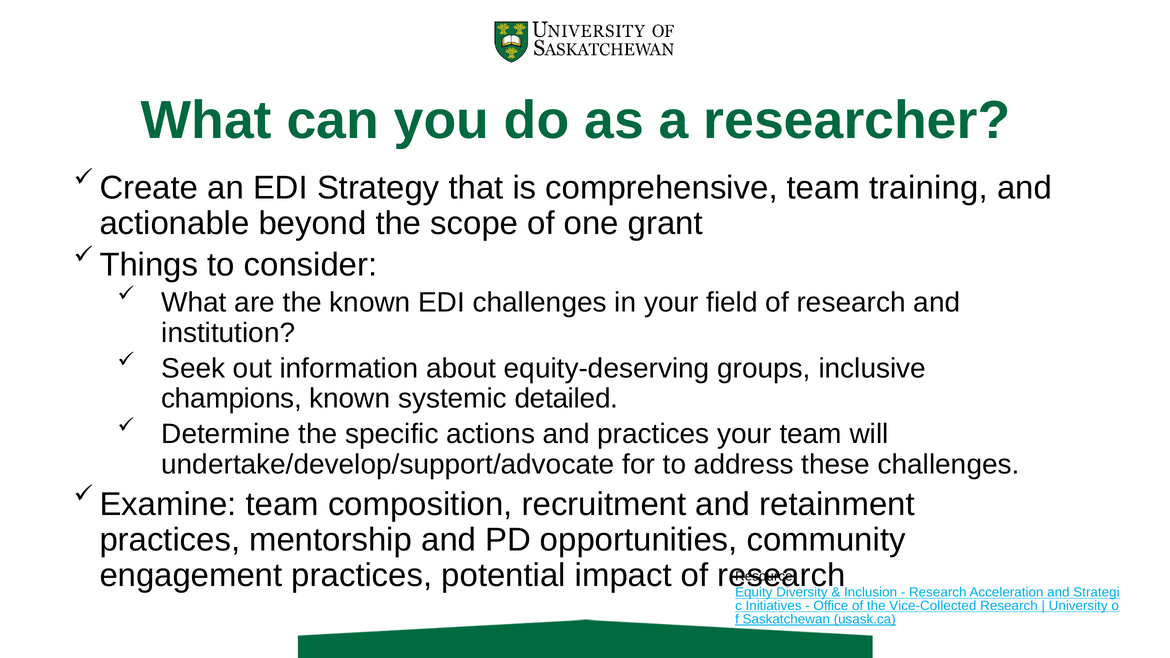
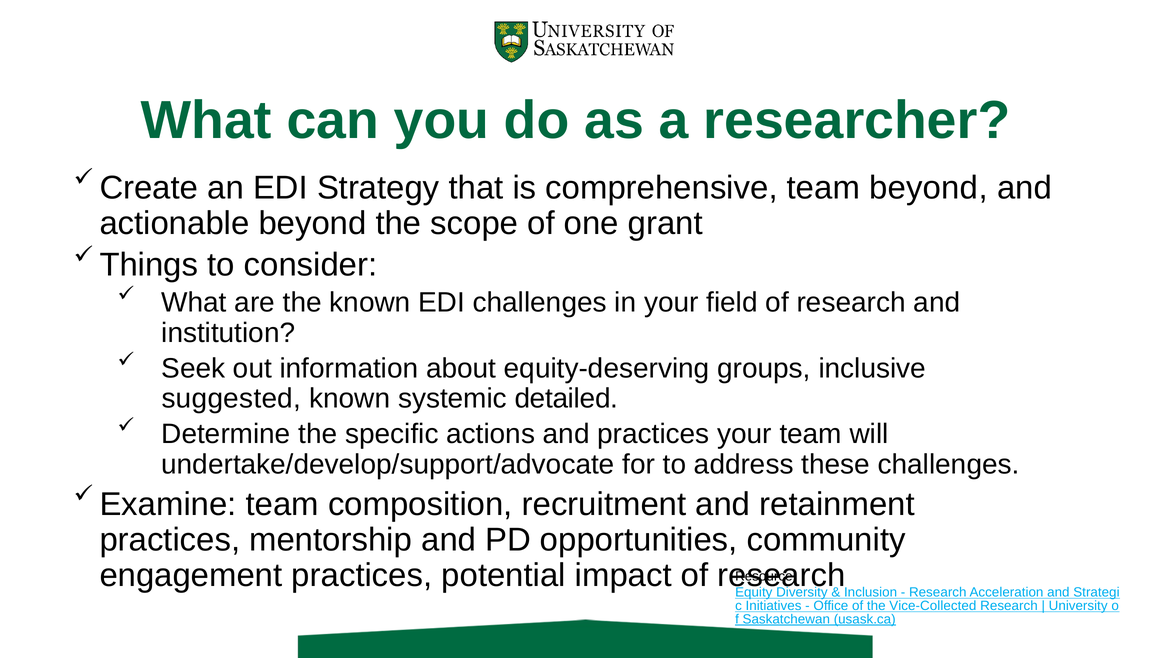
team training: training -> beyond
champions: champions -> suggested
